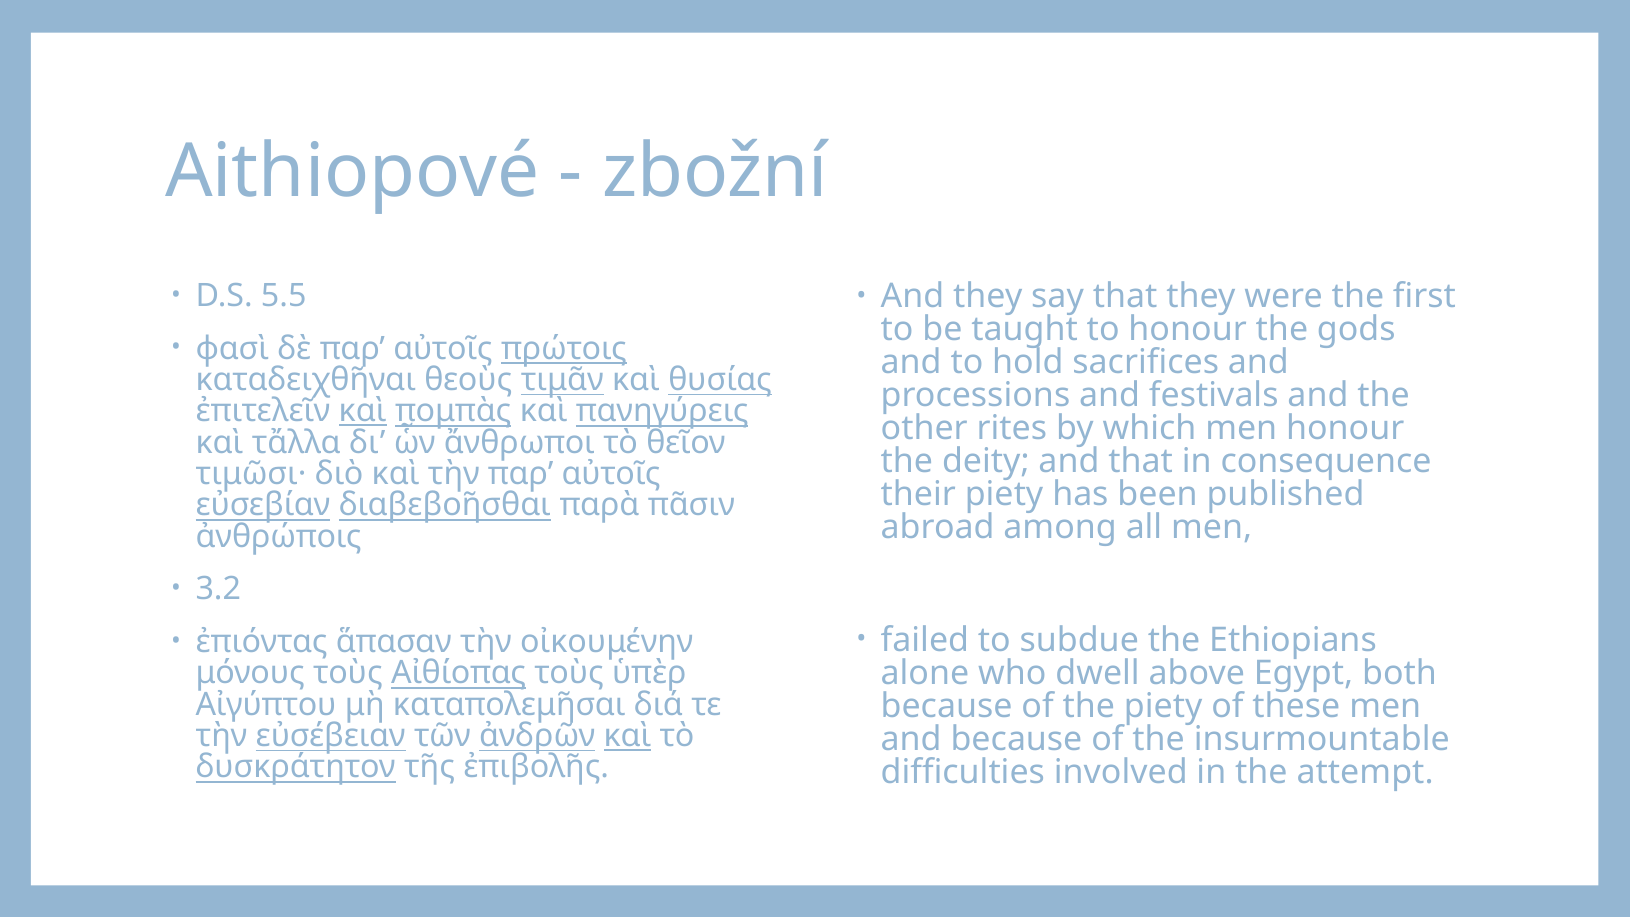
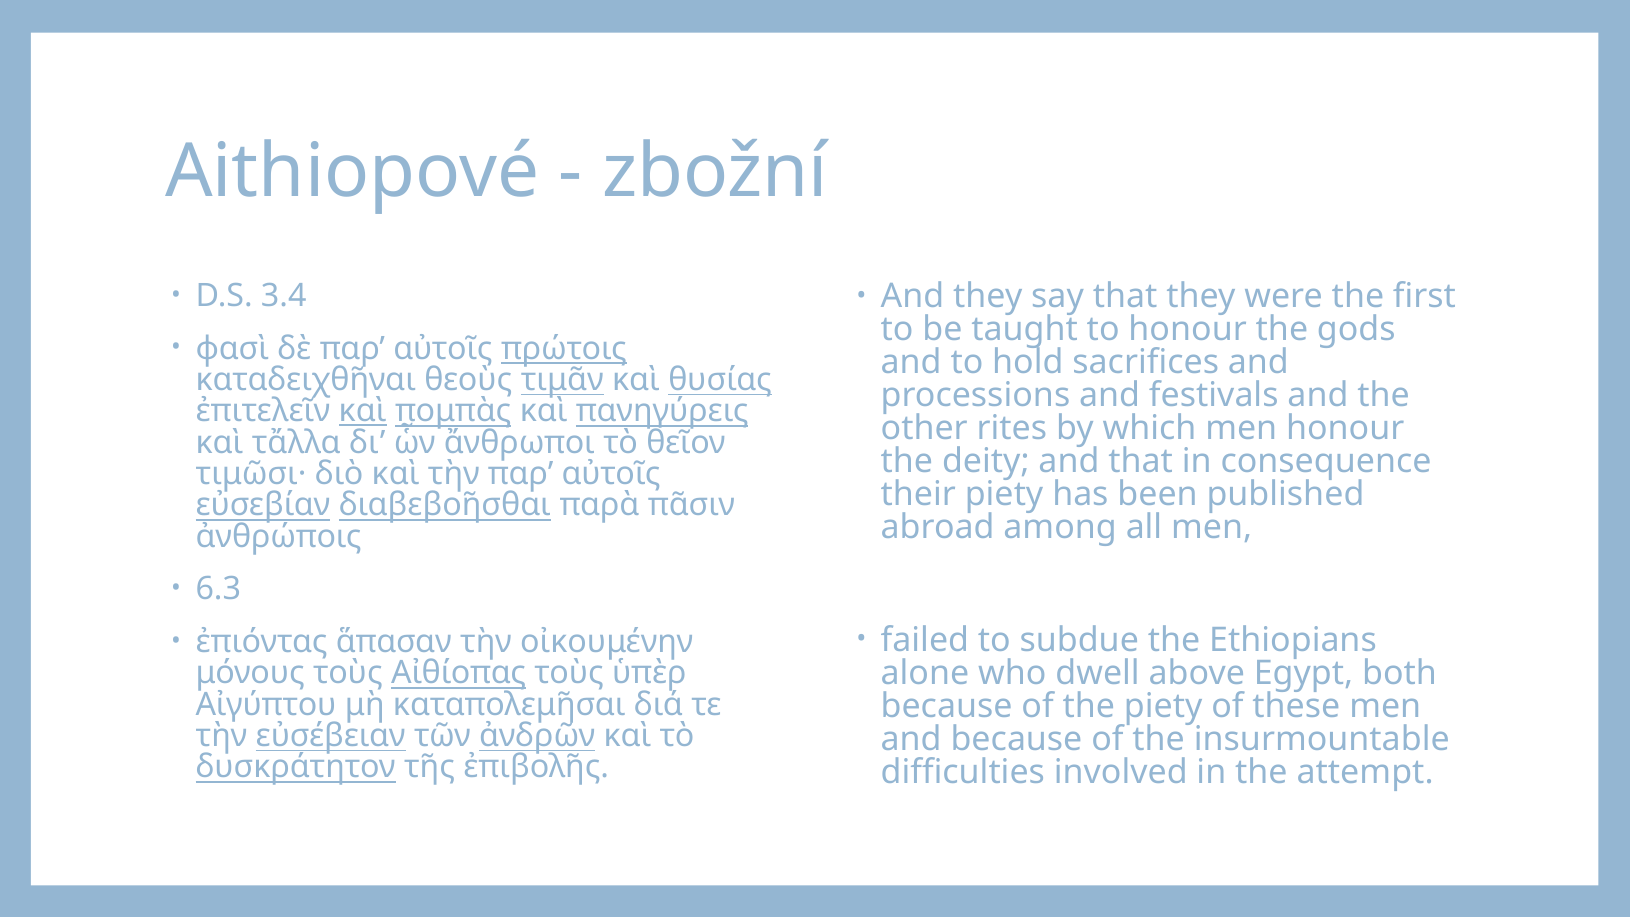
5.5: 5.5 -> 3.4
3.2: 3.2 -> 6.3
καὶ at (627, 736) underline: present -> none
